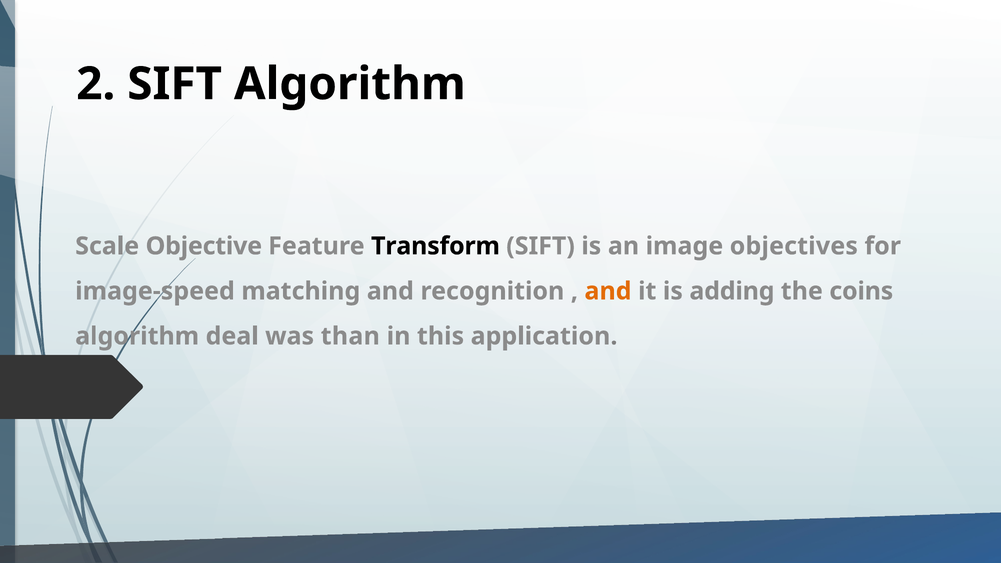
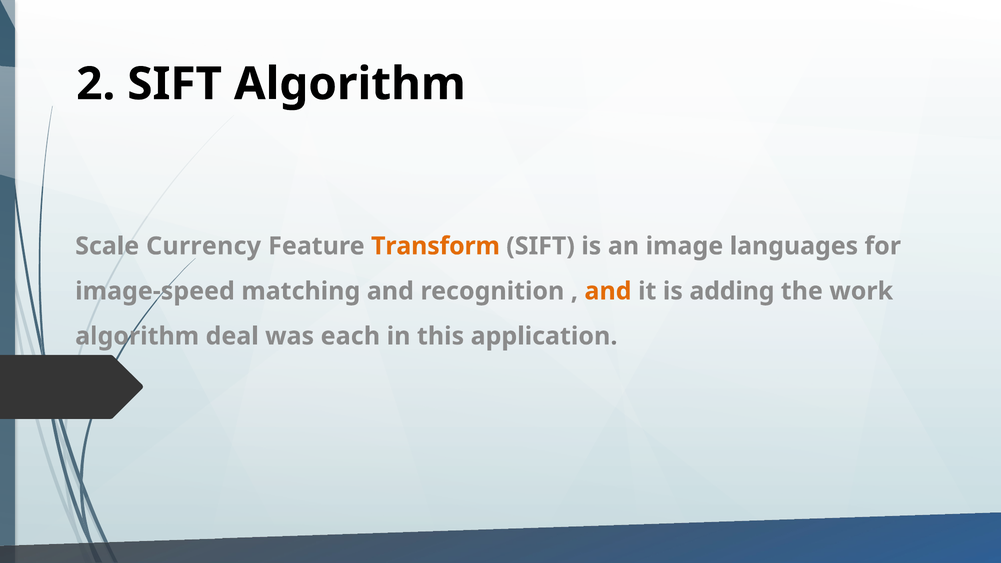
Objective: Objective -> Currency
Transform colour: black -> orange
objectives: objectives -> languages
coins: coins -> work
than: than -> each
